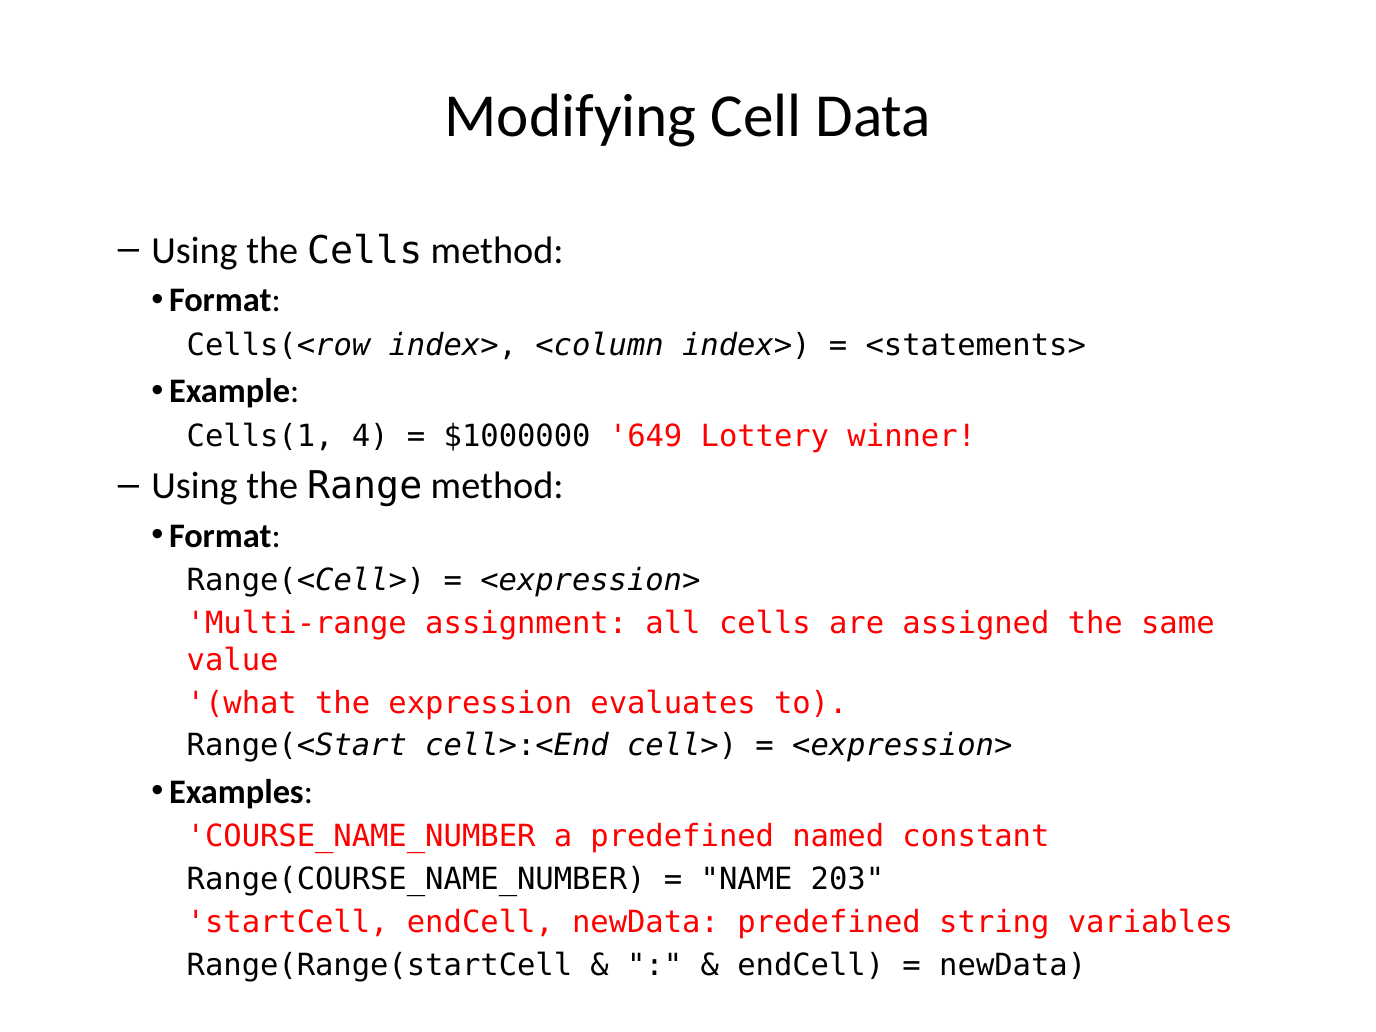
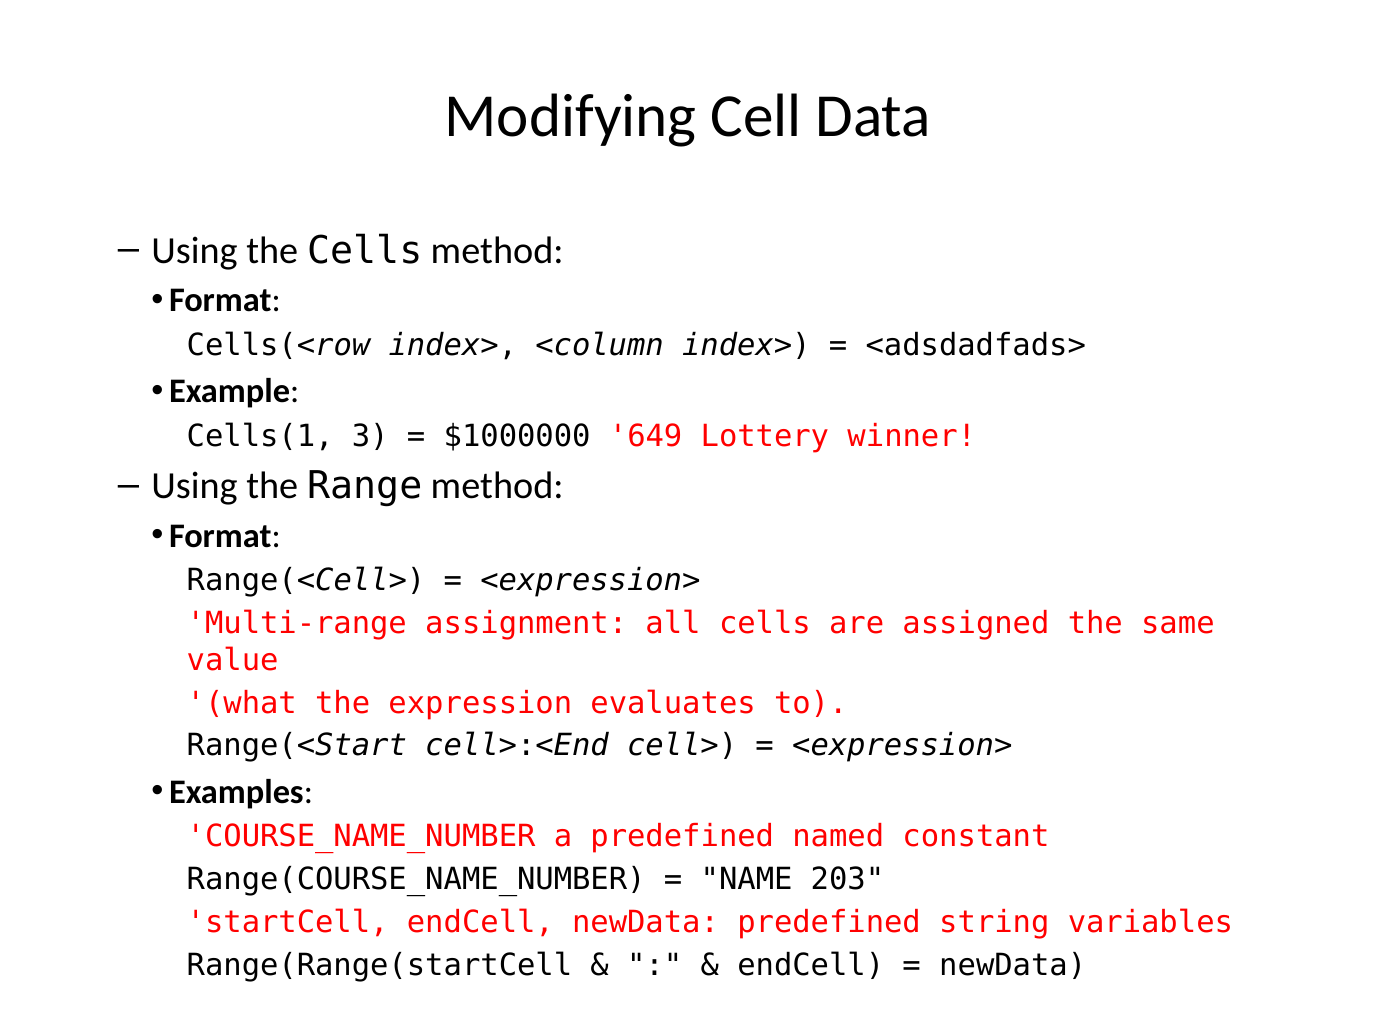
<statements>: <statements> -> <adsdadfads>
4: 4 -> 3
